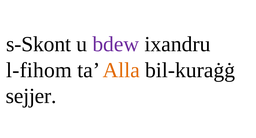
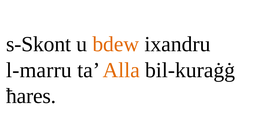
bdew colour: purple -> orange
l-fihom: l-fihom -> l-marru
sejjer: sejjer -> ħares
